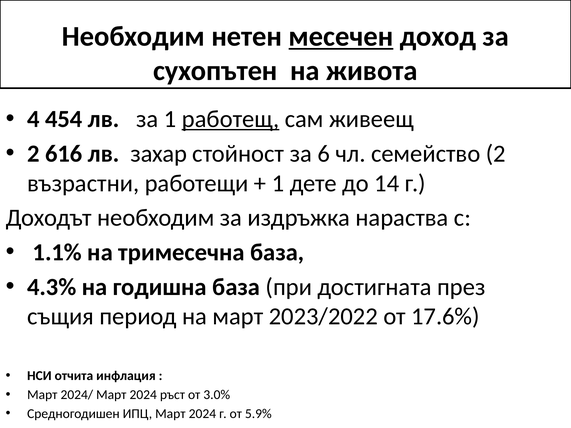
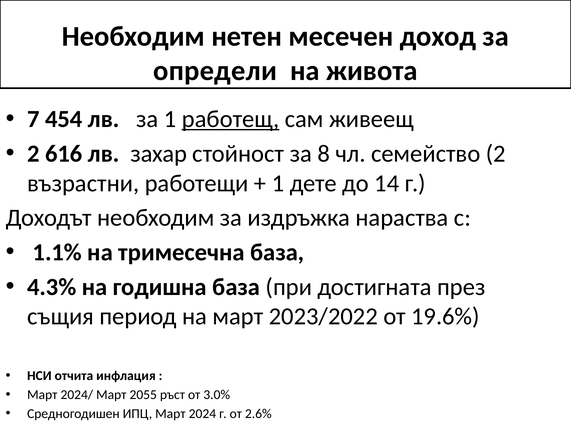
месечен underline: present -> none
сухопътен: сухопътен -> определи
4: 4 -> 7
6: 6 -> 8
17.6%: 17.6% -> 19.6%
2024/ Март 2024: 2024 -> 2055
5.9%: 5.9% -> 2.6%
